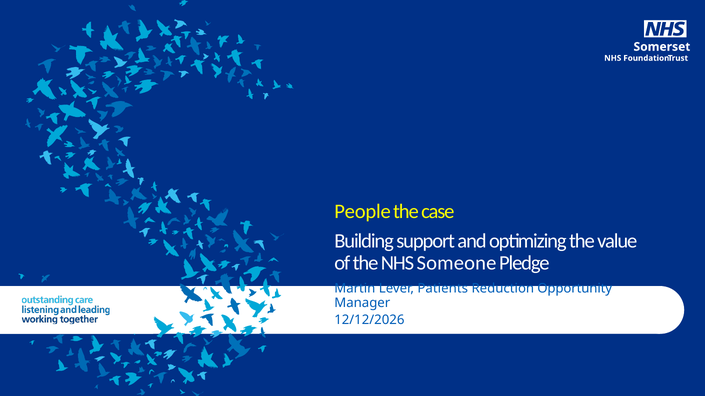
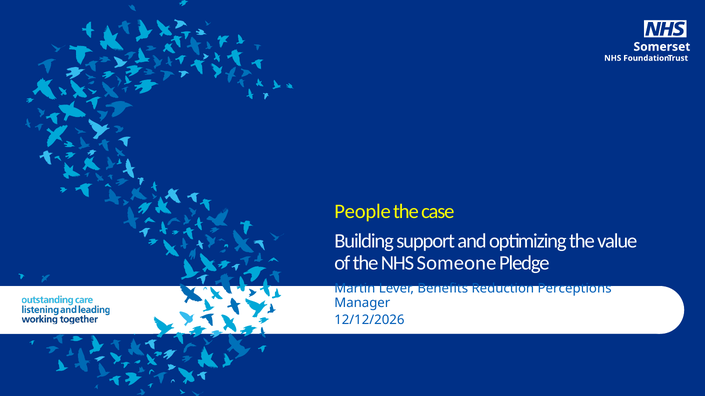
Patients: Patients -> Benefits
Opportunity: Opportunity -> Perceptions
